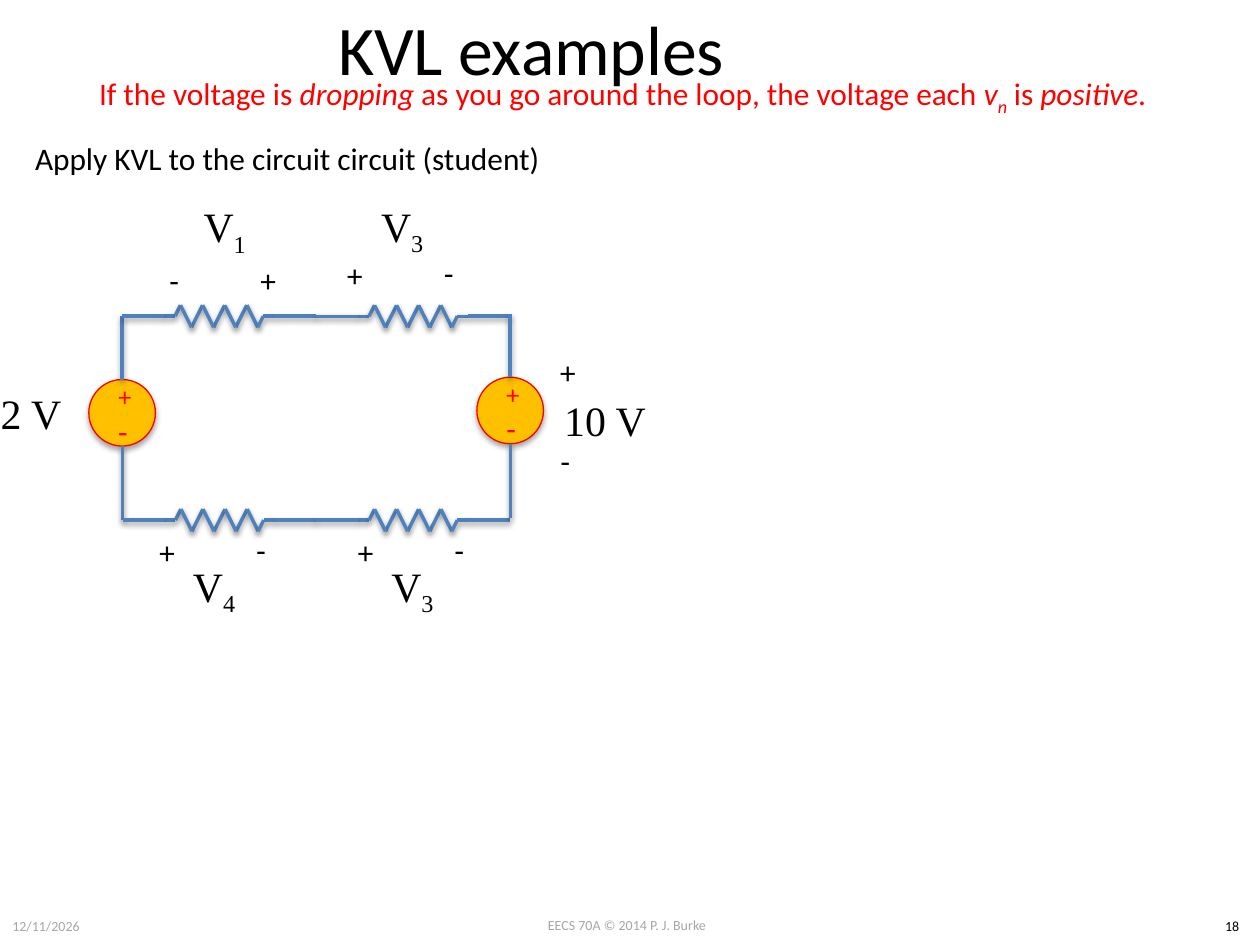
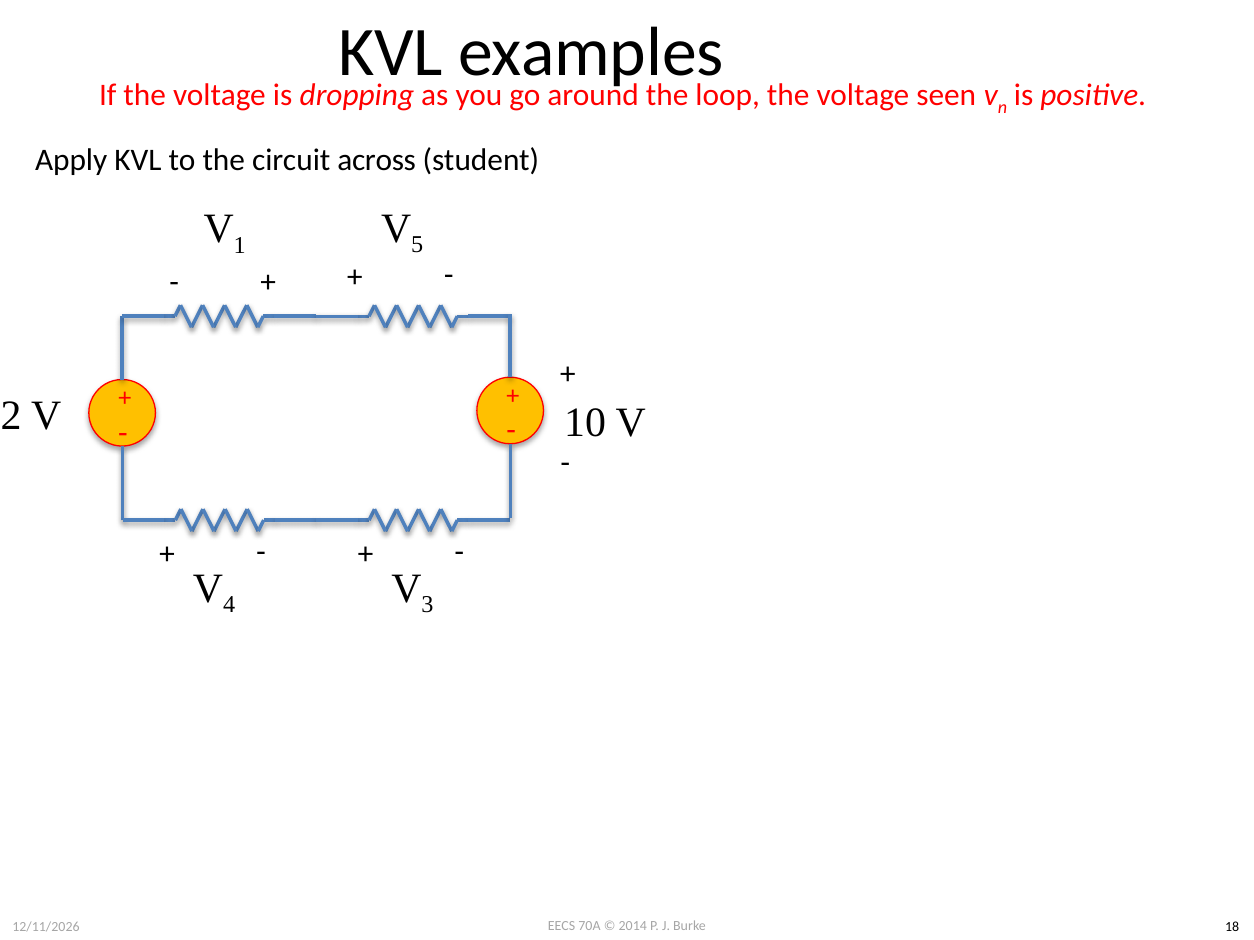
each: each -> seen
circuit circuit: circuit -> across
3 at (417, 245): 3 -> 5
